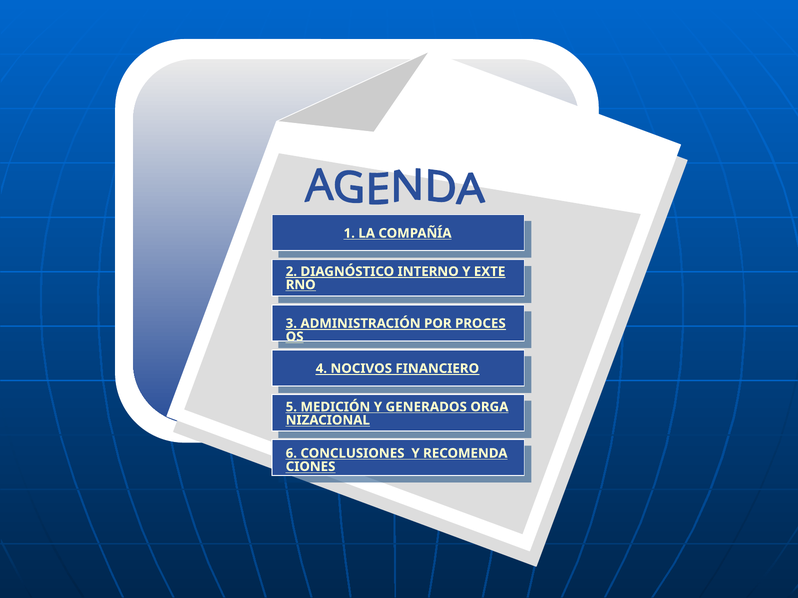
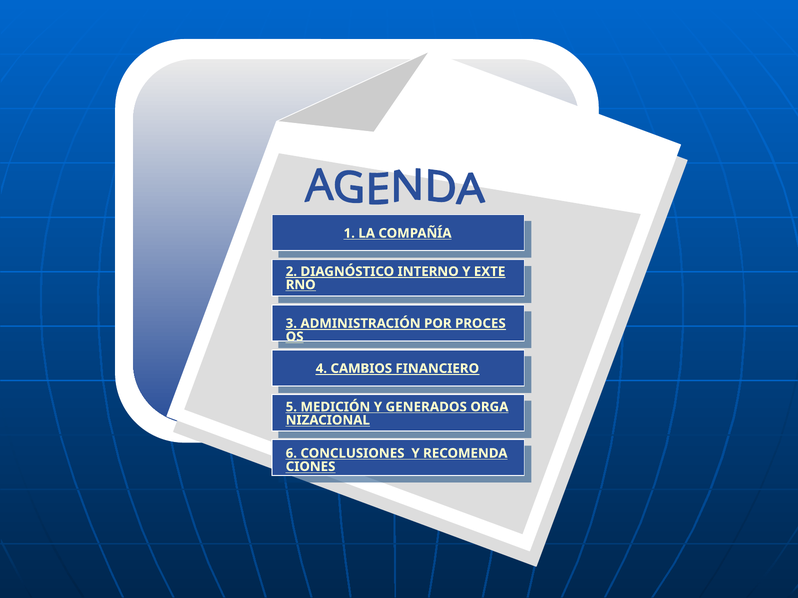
NOCIVOS: NOCIVOS -> CAMBIOS
